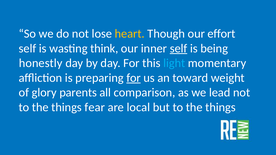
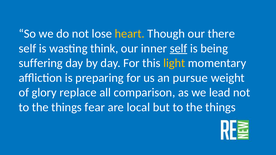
effort: effort -> there
honestly: honestly -> suffering
light colour: light blue -> yellow
for at (134, 78) underline: present -> none
toward: toward -> pursue
parents: parents -> replace
